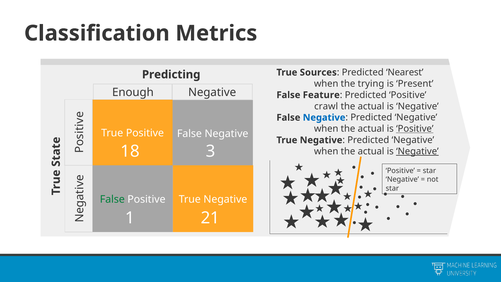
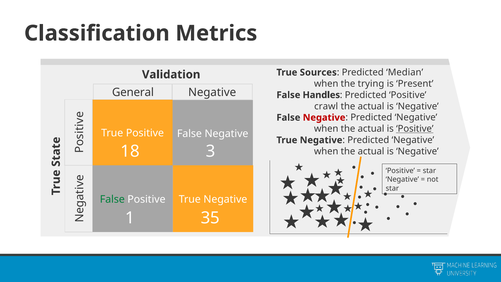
Nearest: Nearest -> Median
Predicting: Predicting -> Validation
Enough: Enough -> General
Feature: Feature -> Handles
Negative at (324, 117) colour: blue -> red
Negative at (417, 151) underline: present -> none
21: 21 -> 35
